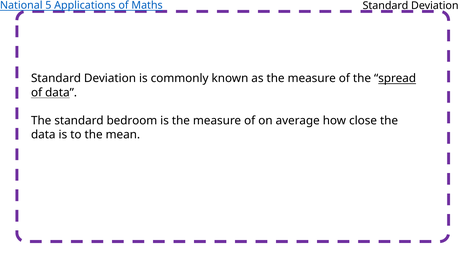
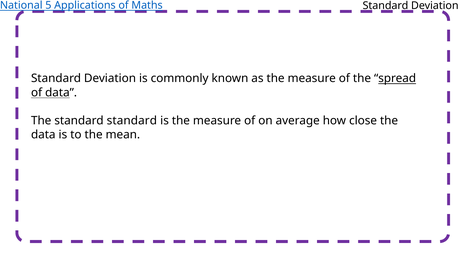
standard bedroom: bedroom -> standard
